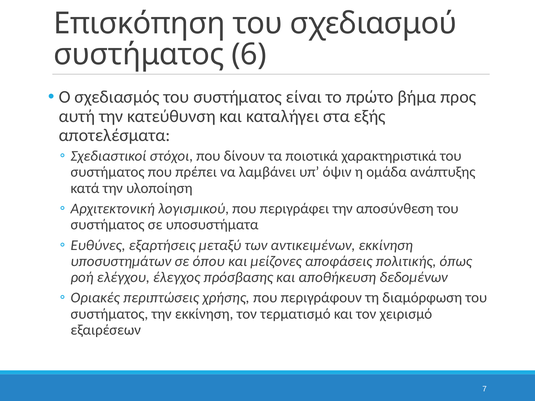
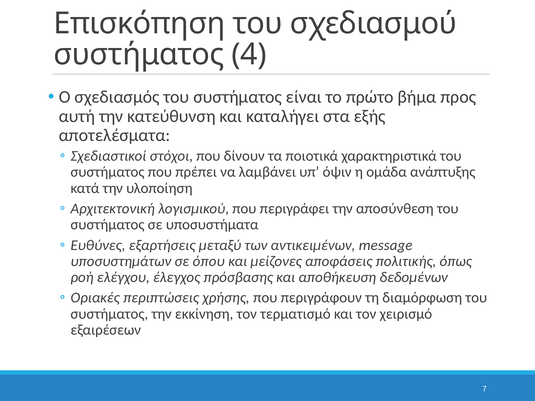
6: 6 -> 4
αντικειμένων εκκίνηση: εκκίνηση -> message
